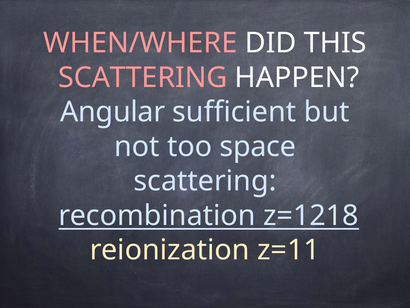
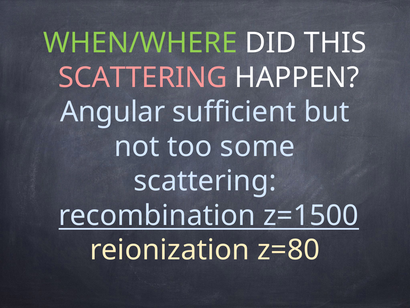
WHEN/WHERE colour: pink -> light green
space: space -> some
z=1218: z=1218 -> z=1500
z=11: z=11 -> z=80
